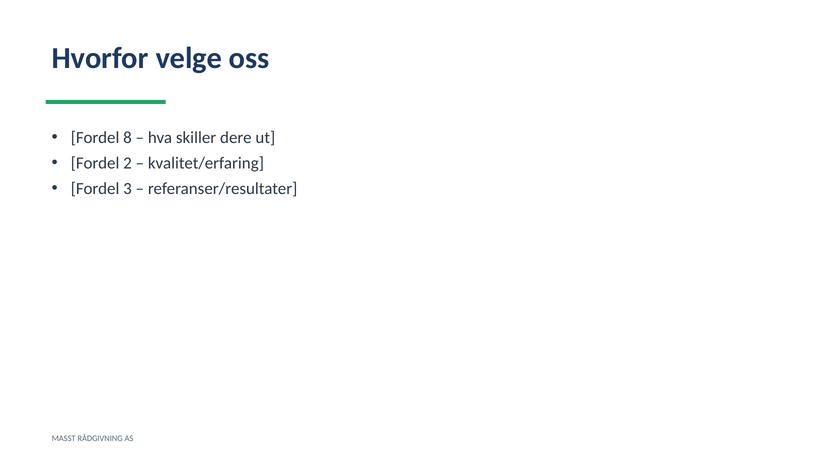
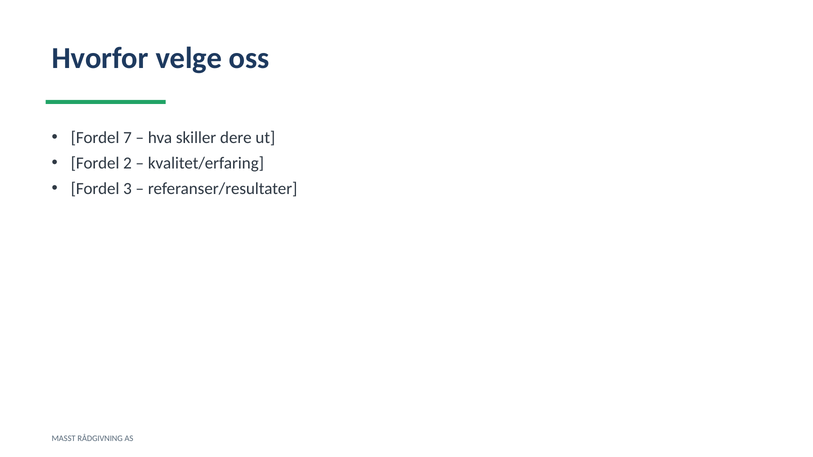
8: 8 -> 7
